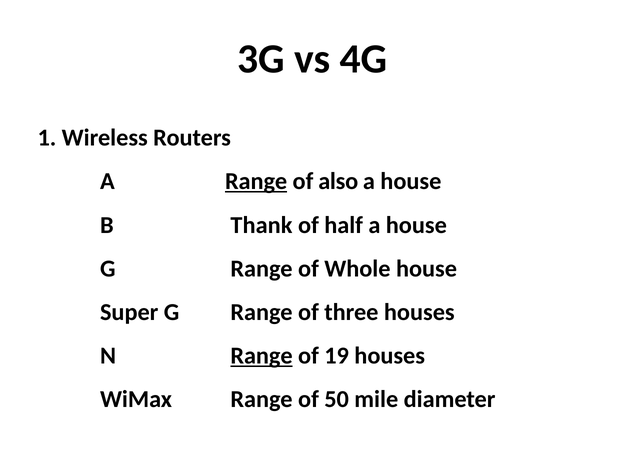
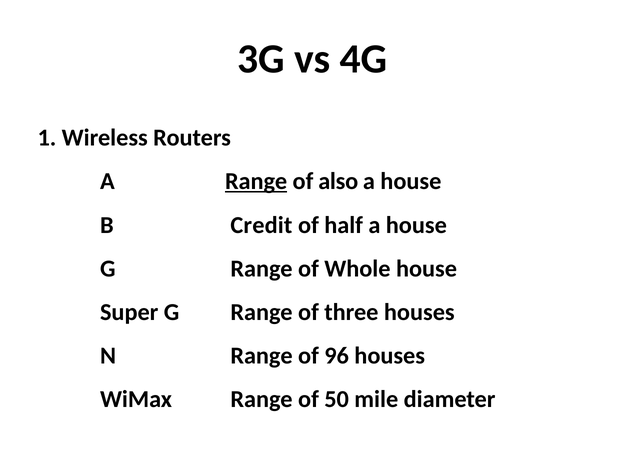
Thank: Thank -> Credit
Range at (262, 356) underline: present -> none
19: 19 -> 96
